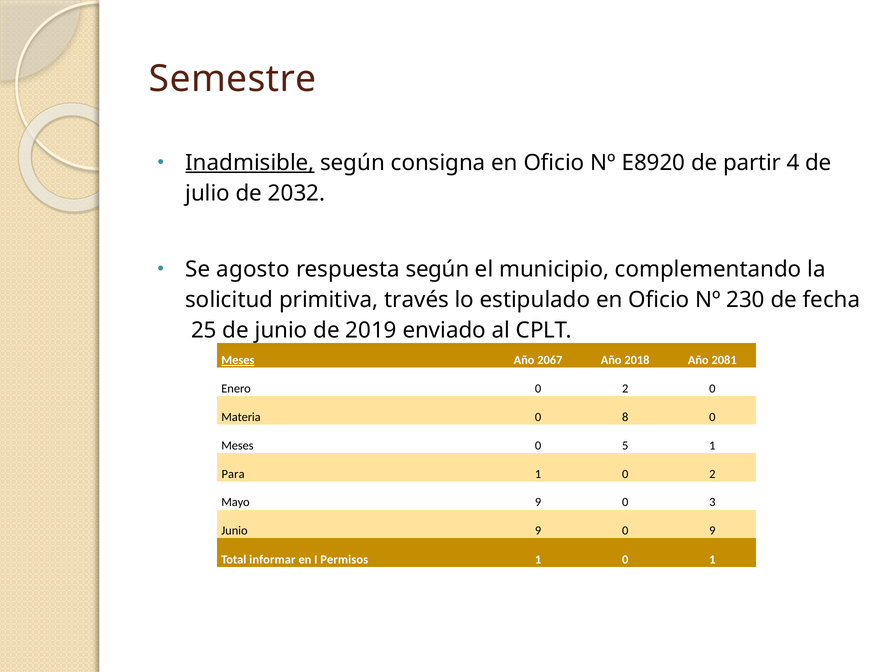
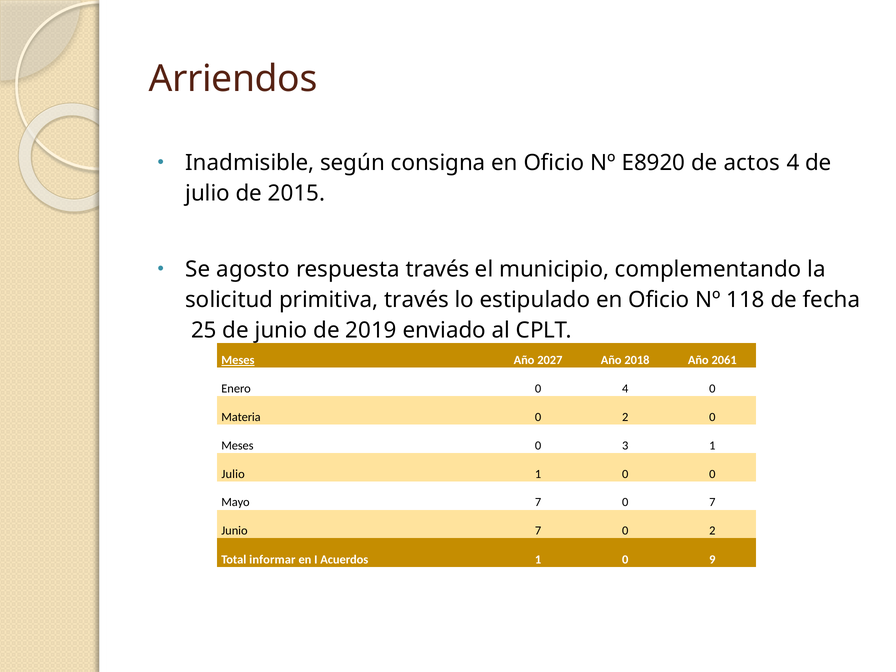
Semestre: Semestre -> Arriendos
Inadmisible underline: present -> none
partir: partir -> actos
2032: 2032 -> 2015
respuesta según: según -> través
230: 230 -> 118
2067: 2067 -> 2027
2081: 2081 -> 2061
Enero 0 2: 2 -> 4
8 at (625, 417): 8 -> 2
5: 5 -> 3
Para at (233, 474): Para -> Julio
1 0 2: 2 -> 0
Mayo 9: 9 -> 7
0 3: 3 -> 7
Junio 9: 9 -> 7
9 at (712, 531): 9 -> 2
Permisos: Permisos -> Acuerdos
0 1: 1 -> 9
